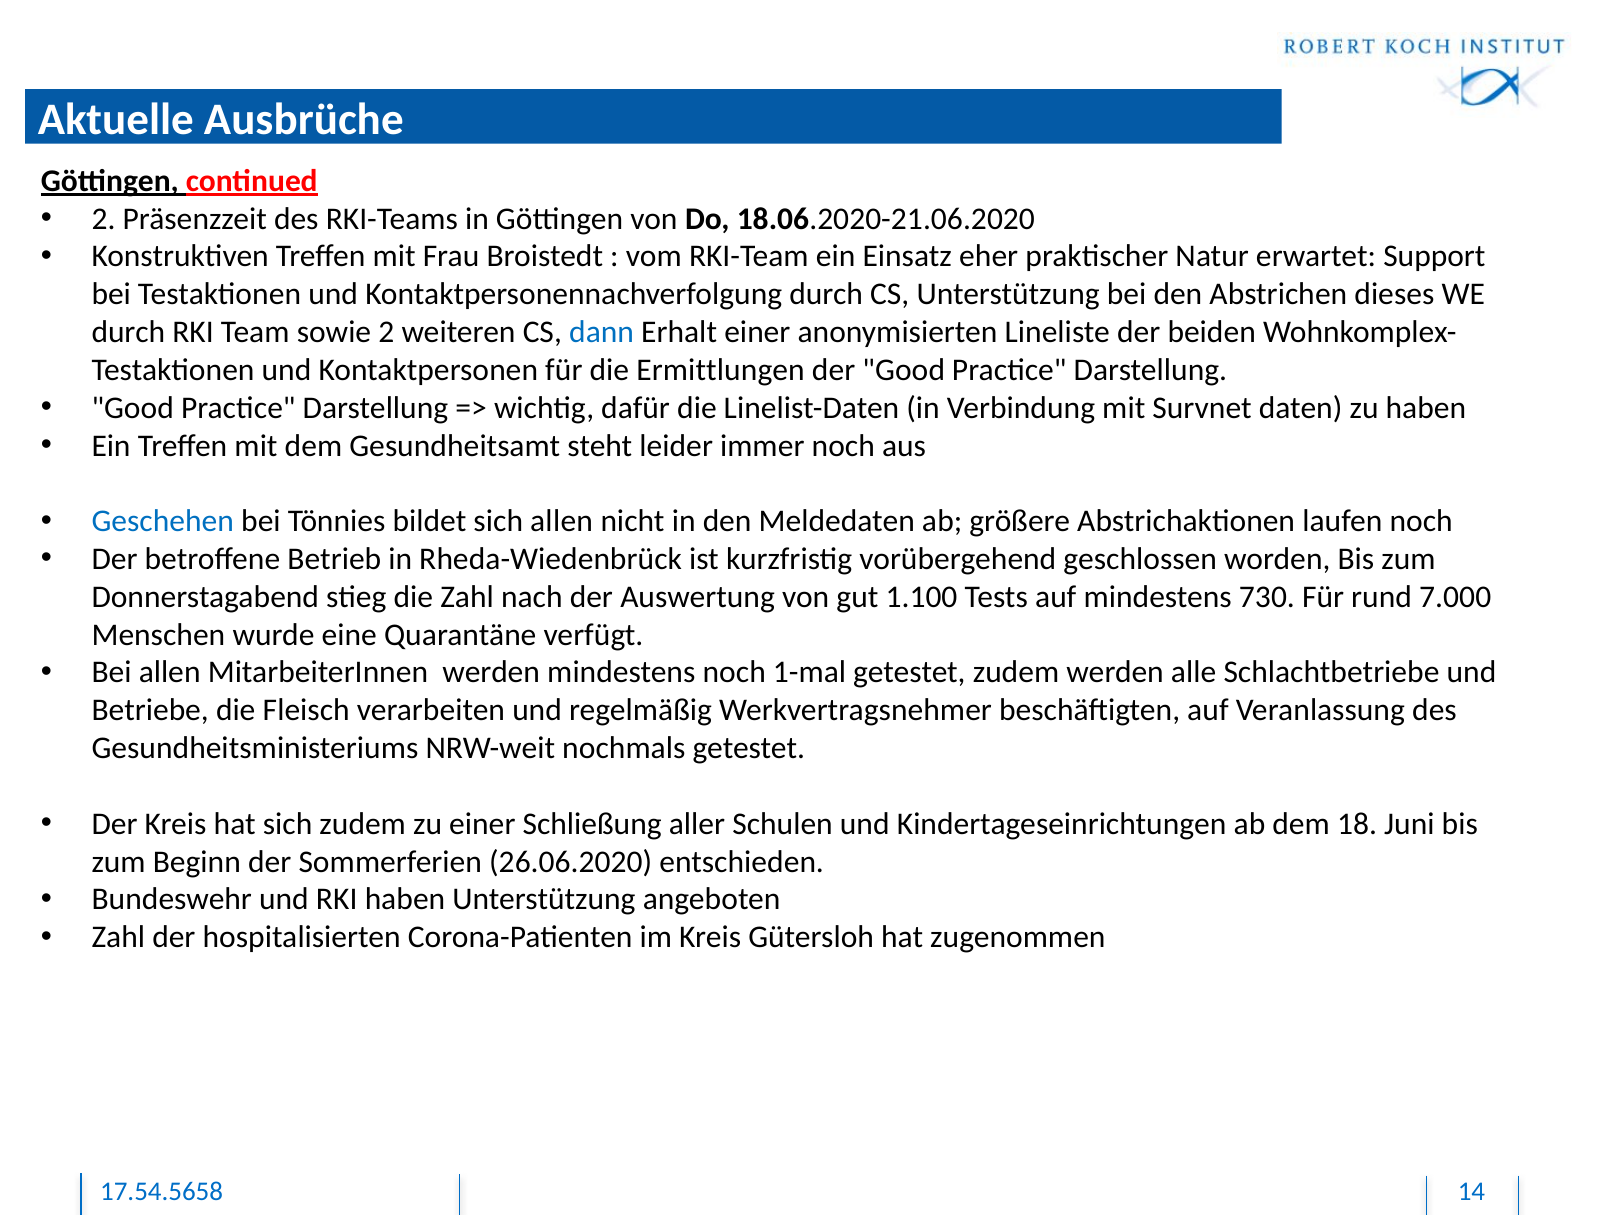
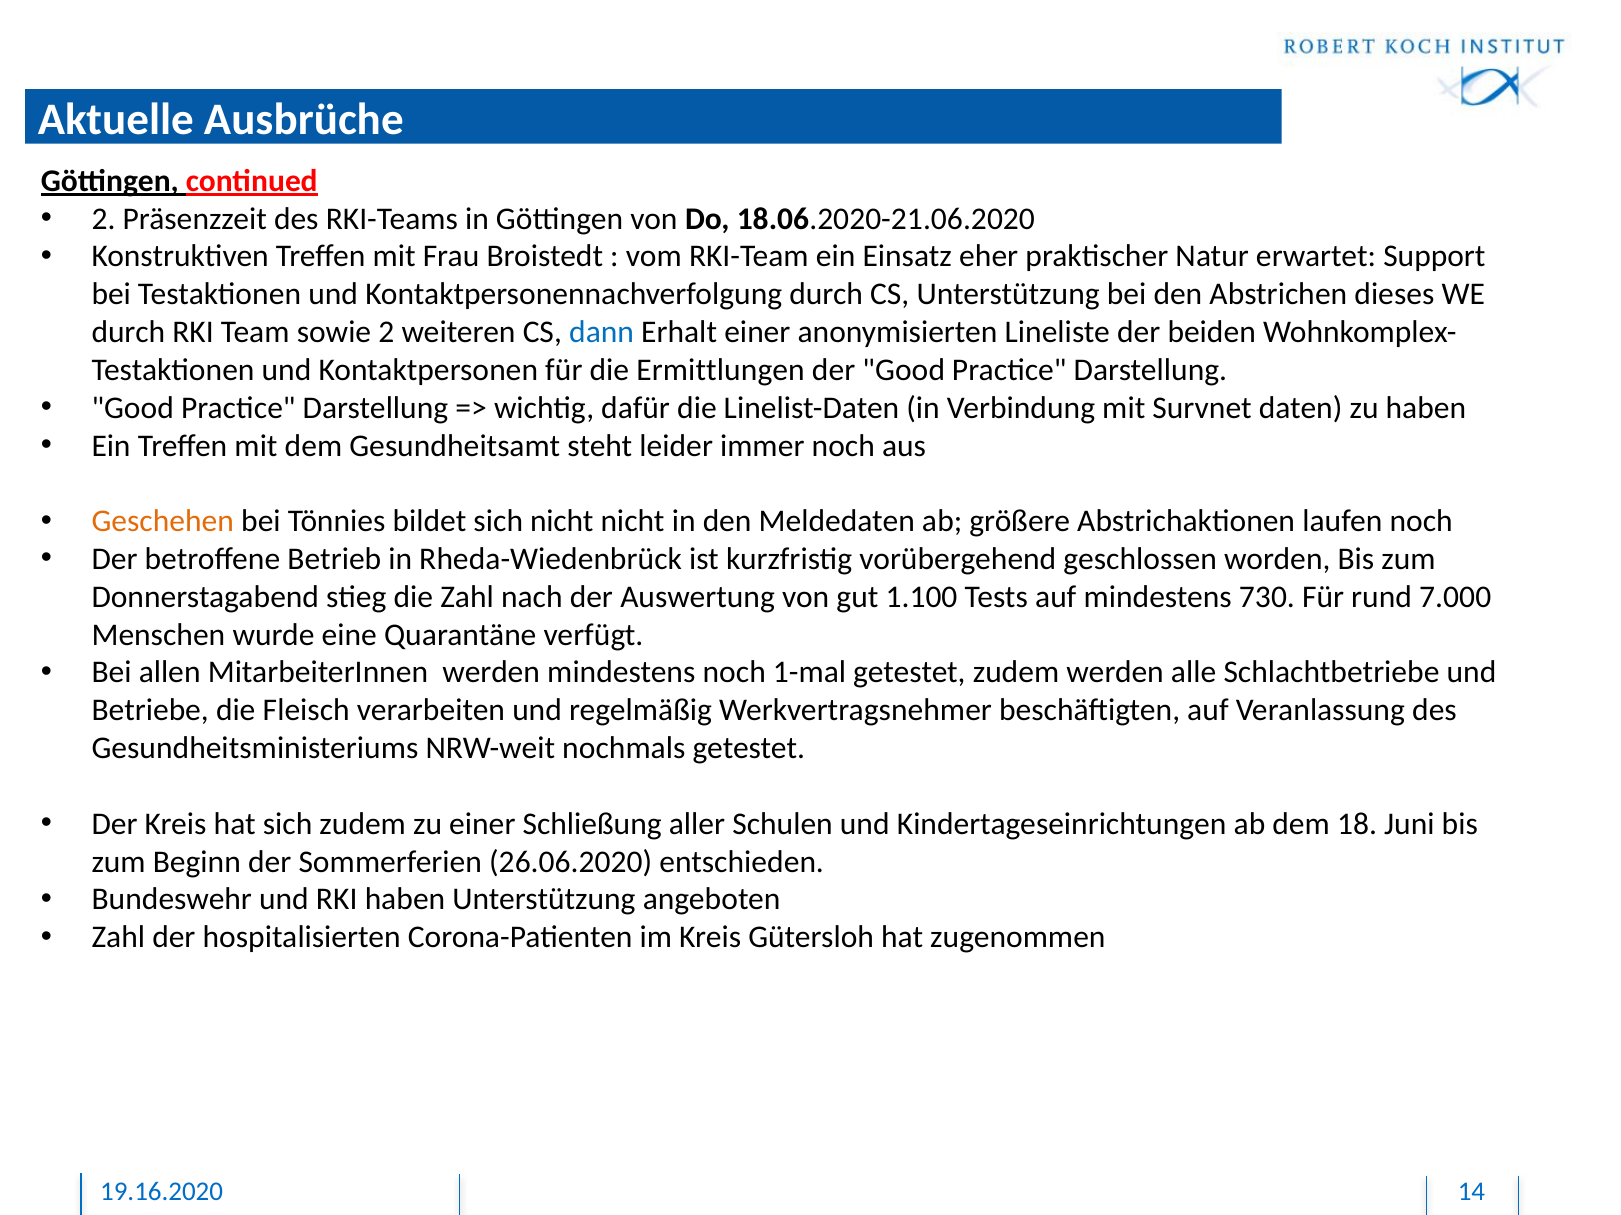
Geschehen colour: blue -> orange
sich allen: allen -> nicht
17.54.5658: 17.54.5658 -> 19.16.2020
